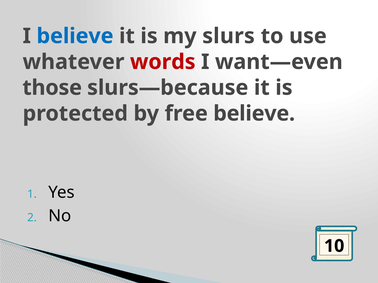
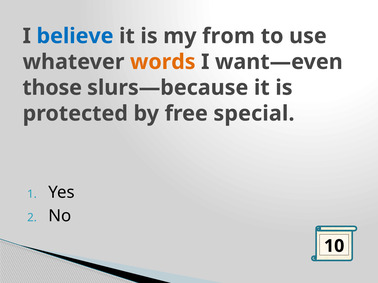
slurs: slurs -> from
words colour: red -> orange
free believe: believe -> special
